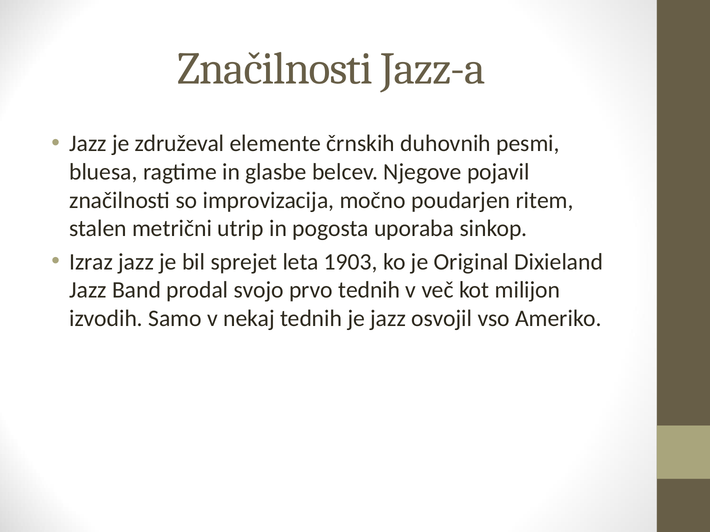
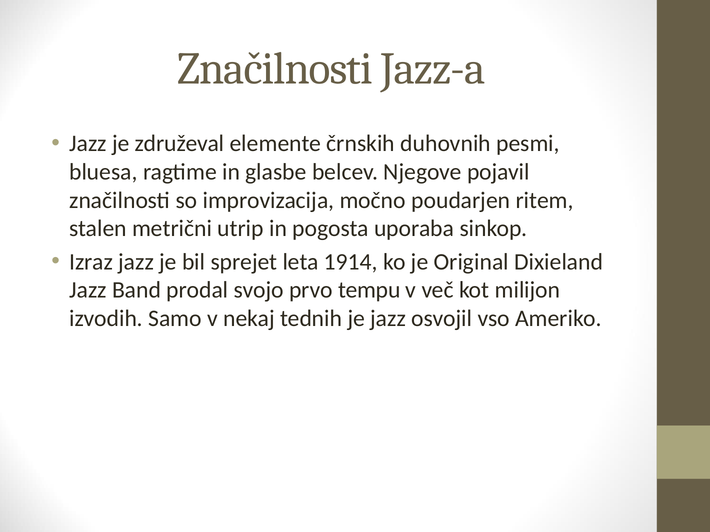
1903: 1903 -> 1914
prvo tednih: tednih -> tempu
